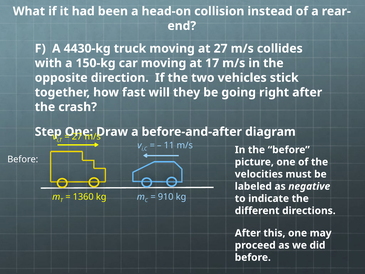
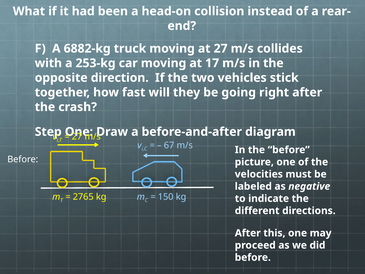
4430-kg: 4430-kg -> 6882-kg
150-kg: 150-kg -> 253-kg
11: 11 -> 67
1360: 1360 -> 2765
910: 910 -> 150
